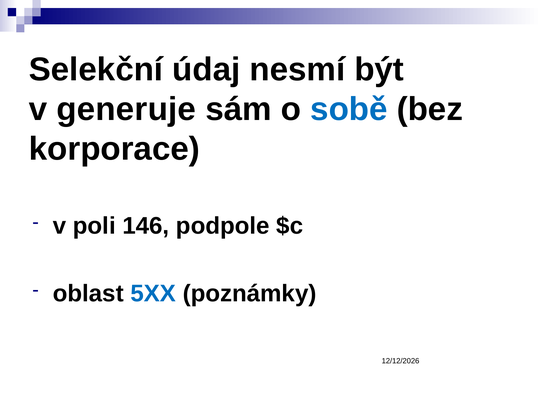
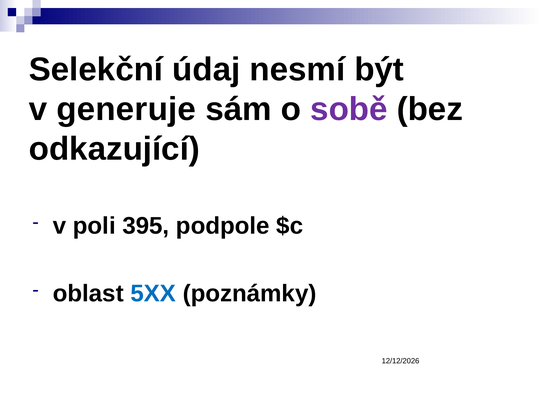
sobě colour: blue -> purple
korporace: korporace -> odkazující
146: 146 -> 395
